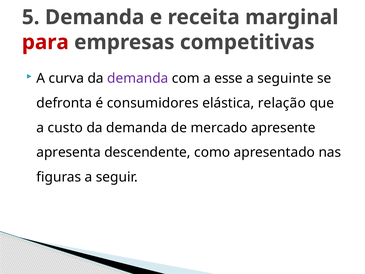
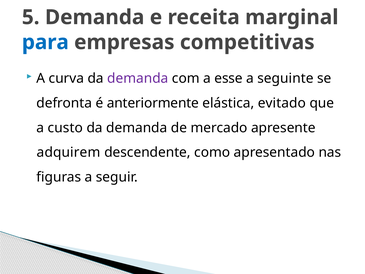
para colour: red -> blue
consumidores: consumidores -> anteriormente
relação: relação -> evitado
apresenta: apresenta -> adquirem
